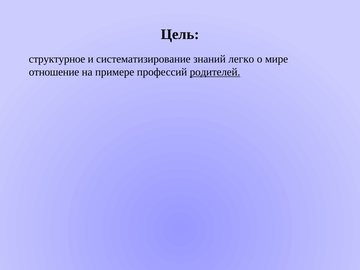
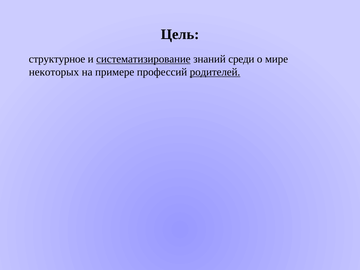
систематизирование underline: none -> present
легко: легко -> среди
отношение: отношение -> некоторых
